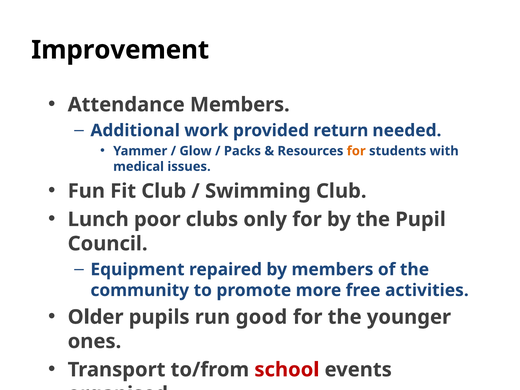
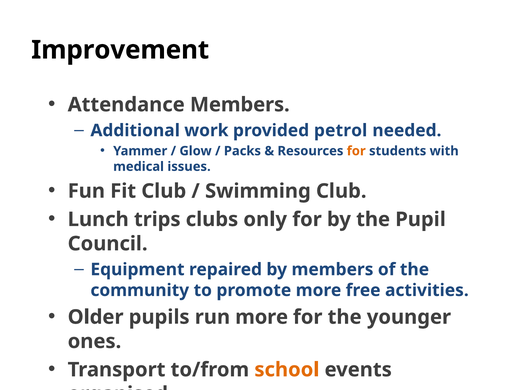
return: return -> petrol
poor: poor -> trips
run good: good -> more
school at (287, 370) colour: red -> orange
